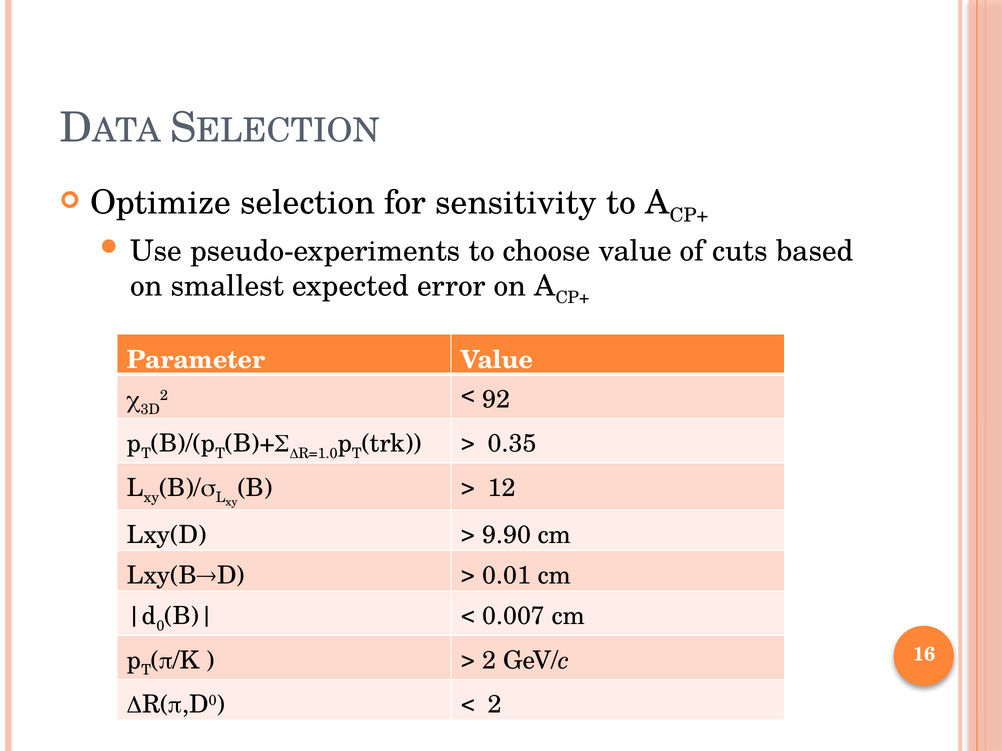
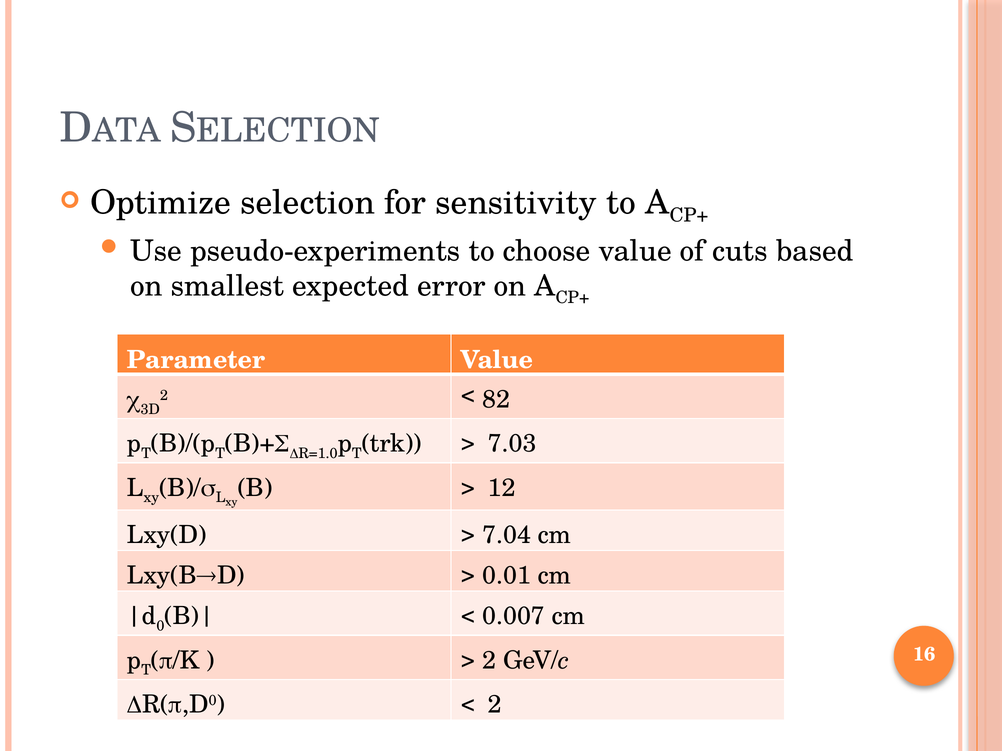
92: 92 -> 82
0.35: 0.35 -> 7.03
9.90: 9.90 -> 7.04
